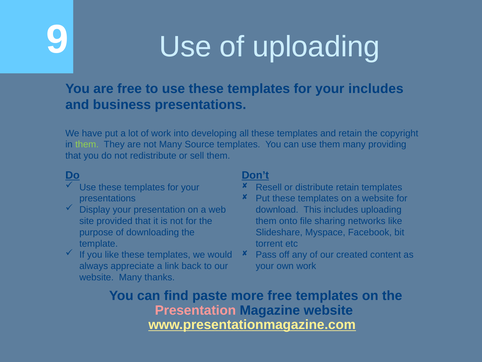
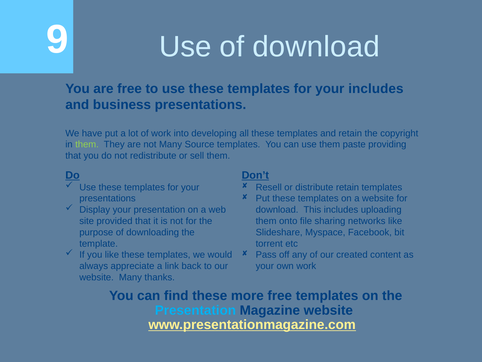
of uploading: uploading -> download
them many: many -> paste
find paste: paste -> these
Presentation at (195, 310) colour: pink -> light blue
